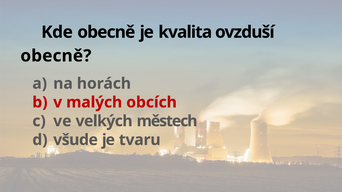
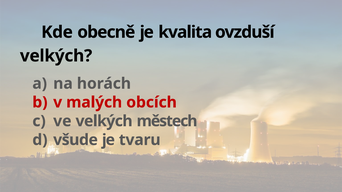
obecně at (56, 56): obecně -> velkých
